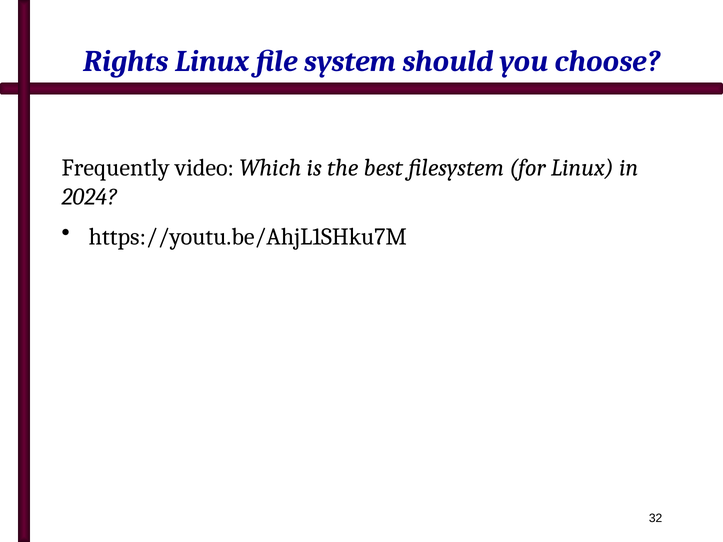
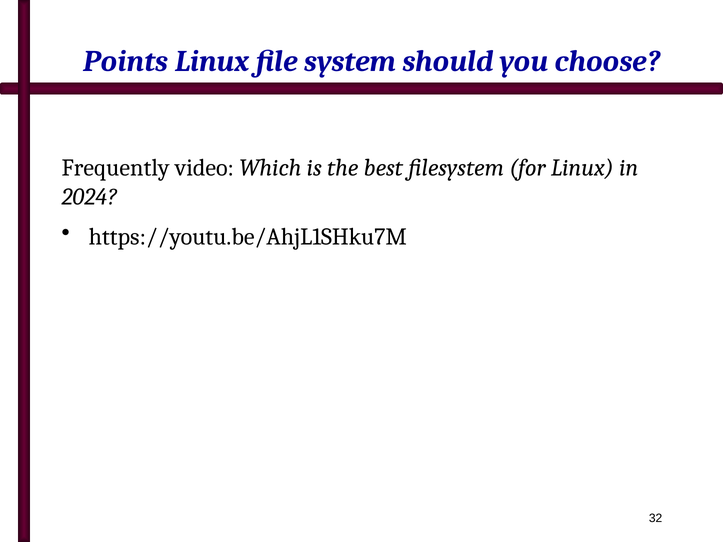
Rights: Rights -> Points
